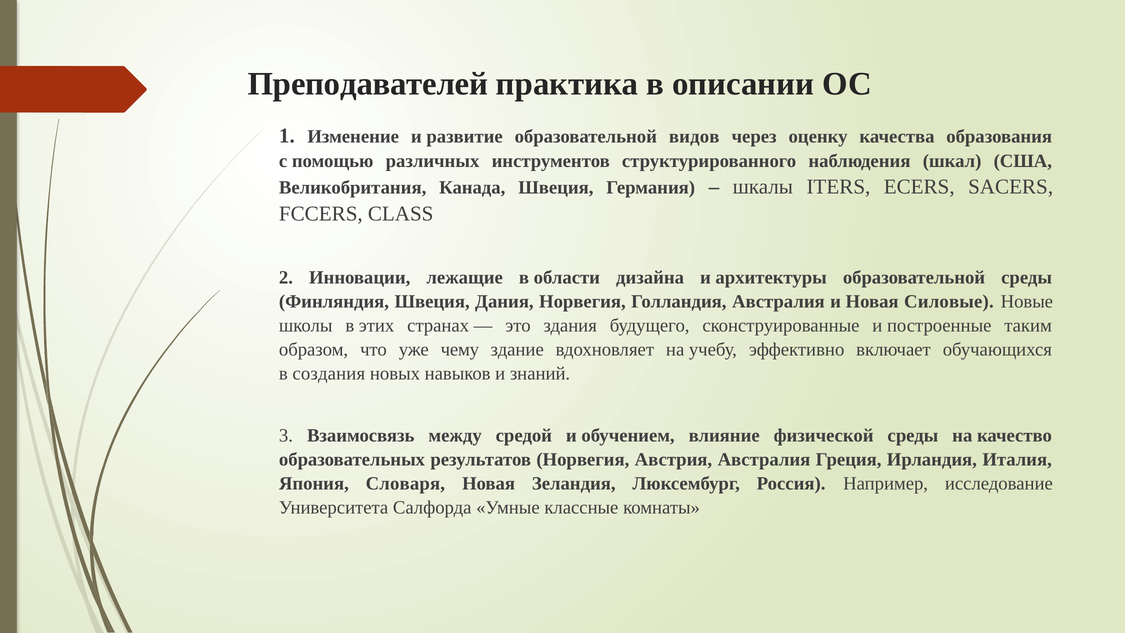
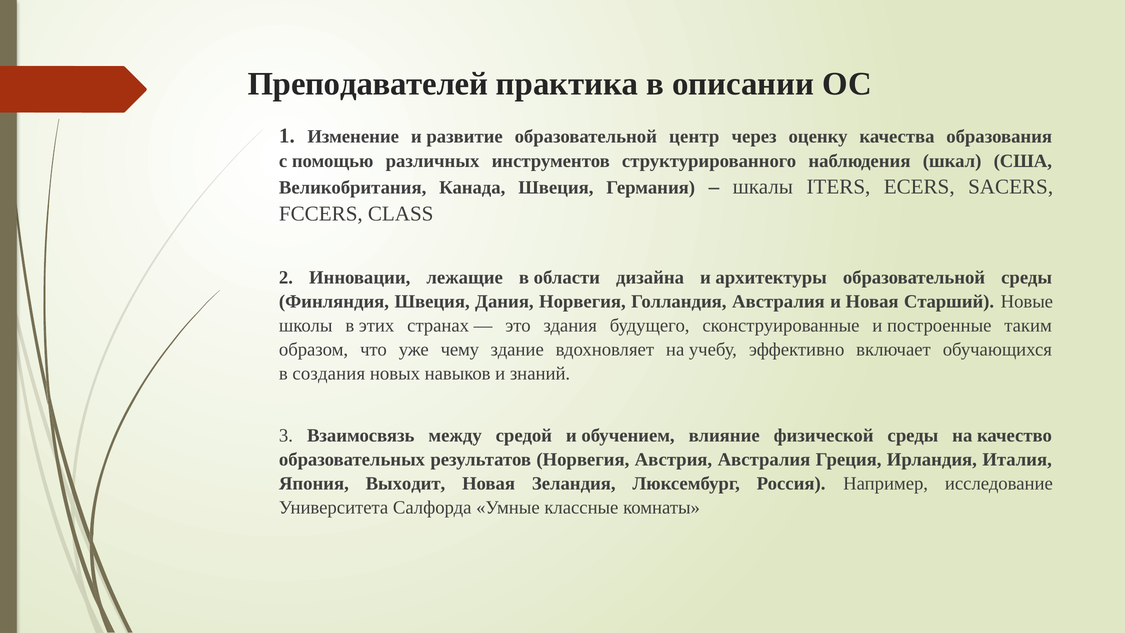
видов: видов -> центр
Силовые: Силовые -> Старший
Словаря: Словаря -> Выходит
